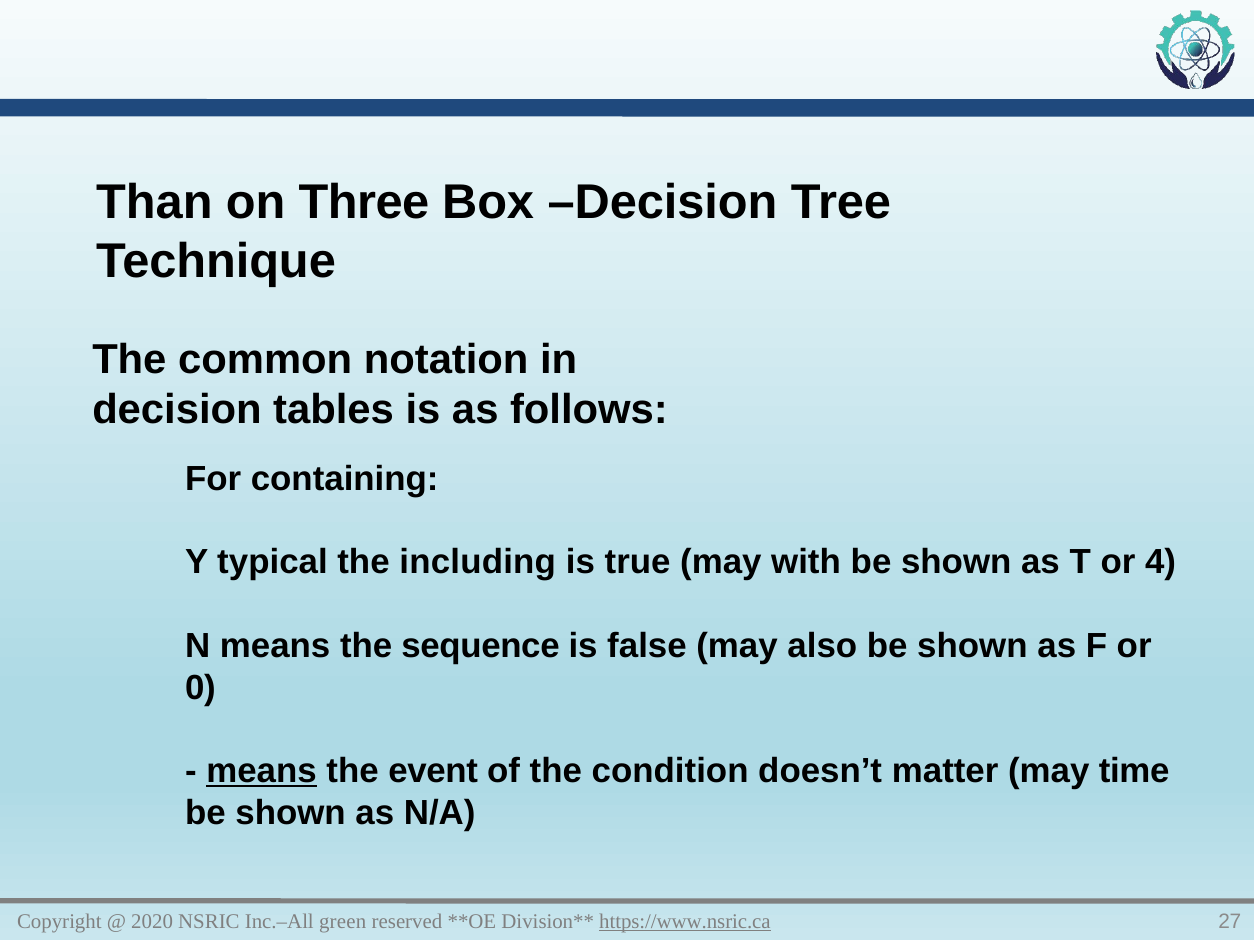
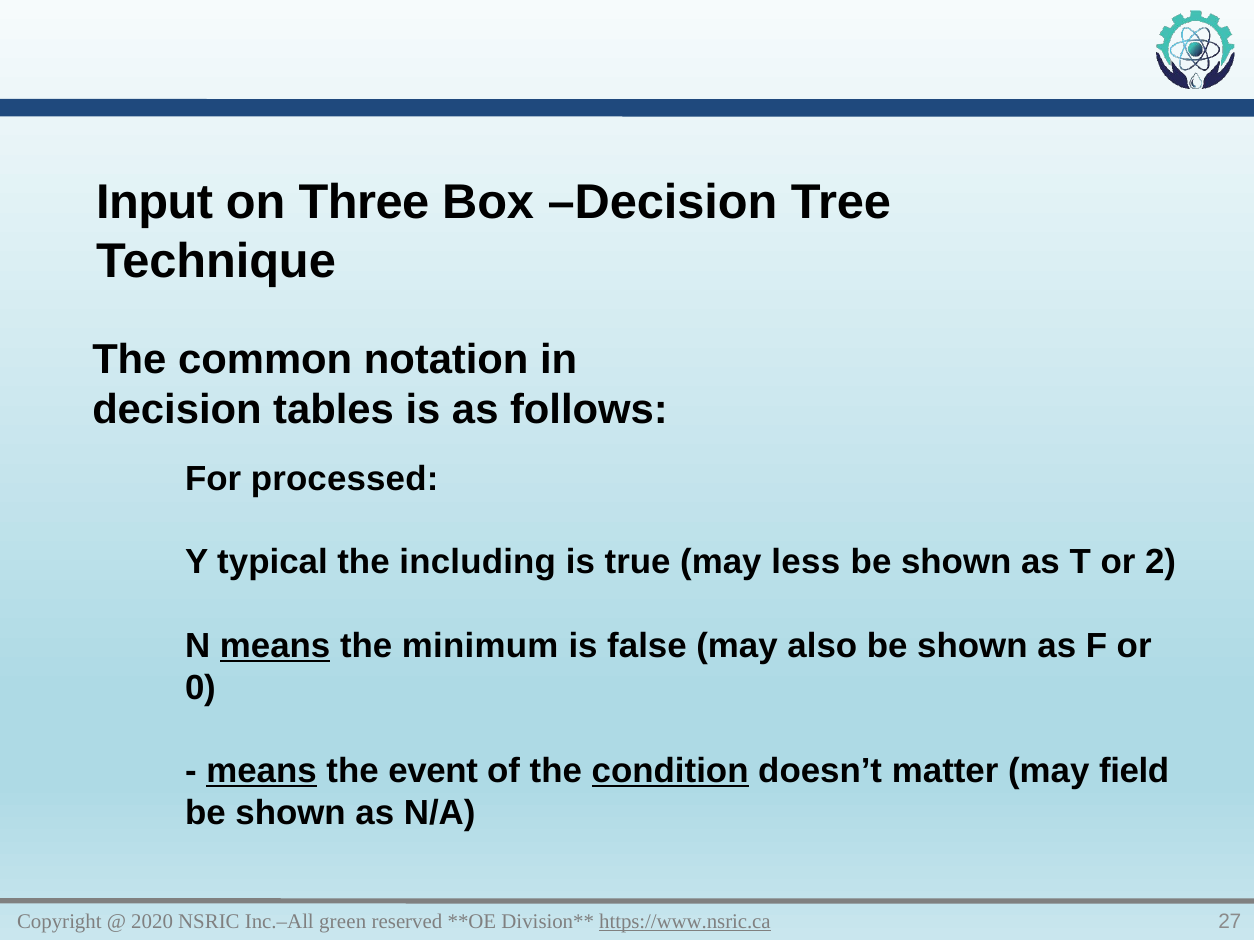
Than: Than -> Input
containing: containing -> processed
with: with -> less
4: 4 -> 2
means at (275, 646) underline: none -> present
sequence: sequence -> minimum
condition underline: none -> present
time: time -> field
